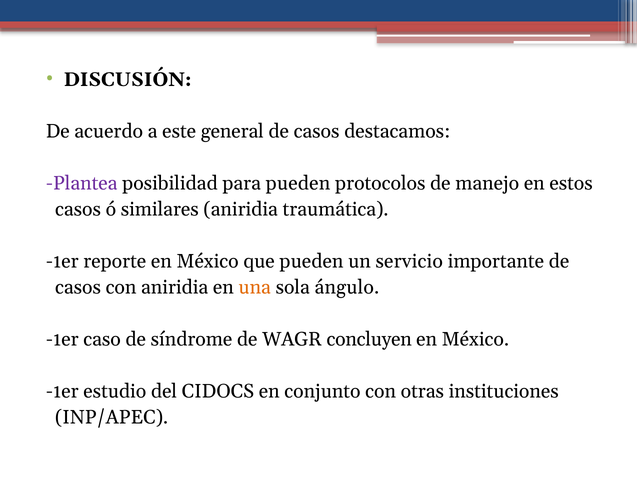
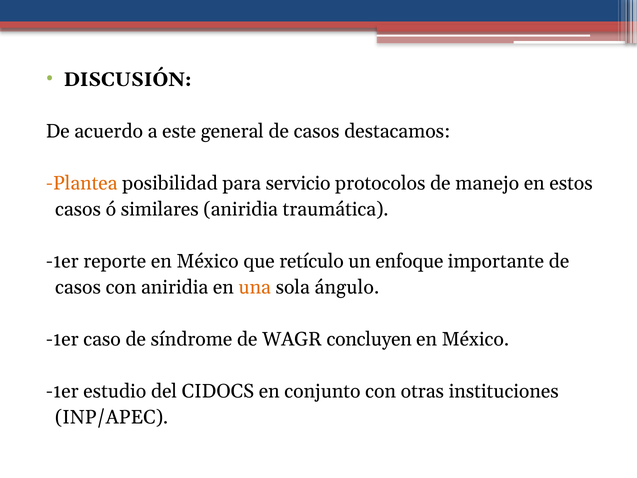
Plantea colour: purple -> orange
para pueden: pueden -> servicio
que pueden: pueden -> retículo
servicio: servicio -> enfoque
